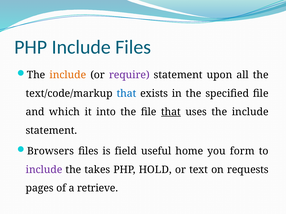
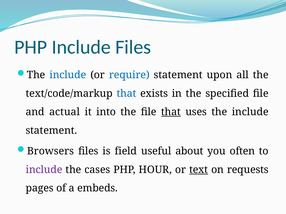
include at (68, 75) colour: orange -> blue
require colour: purple -> blue
which: which -> actual
home: home -> about
form: form -> often
takes: takes -> cases
HOLD: HOLD -> HOUR
text underline: none -> present
retrieve: retrieve -> embeds
